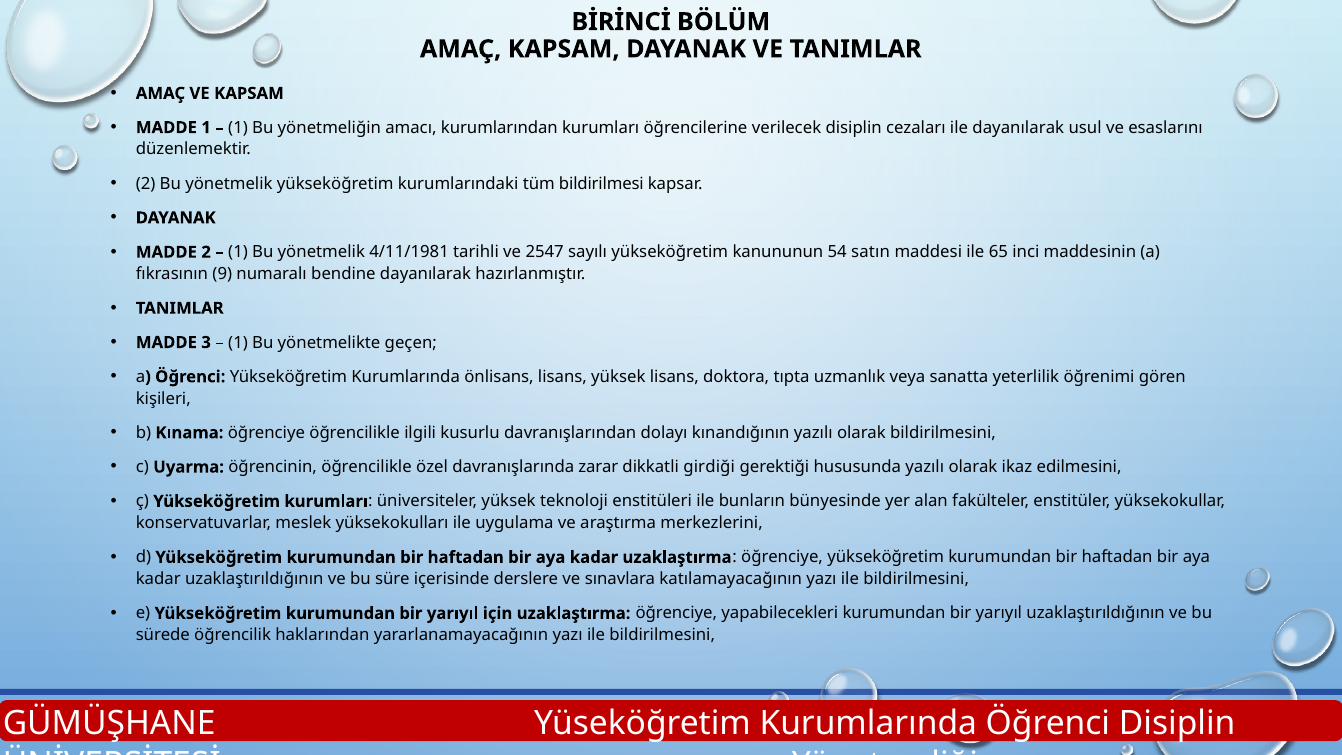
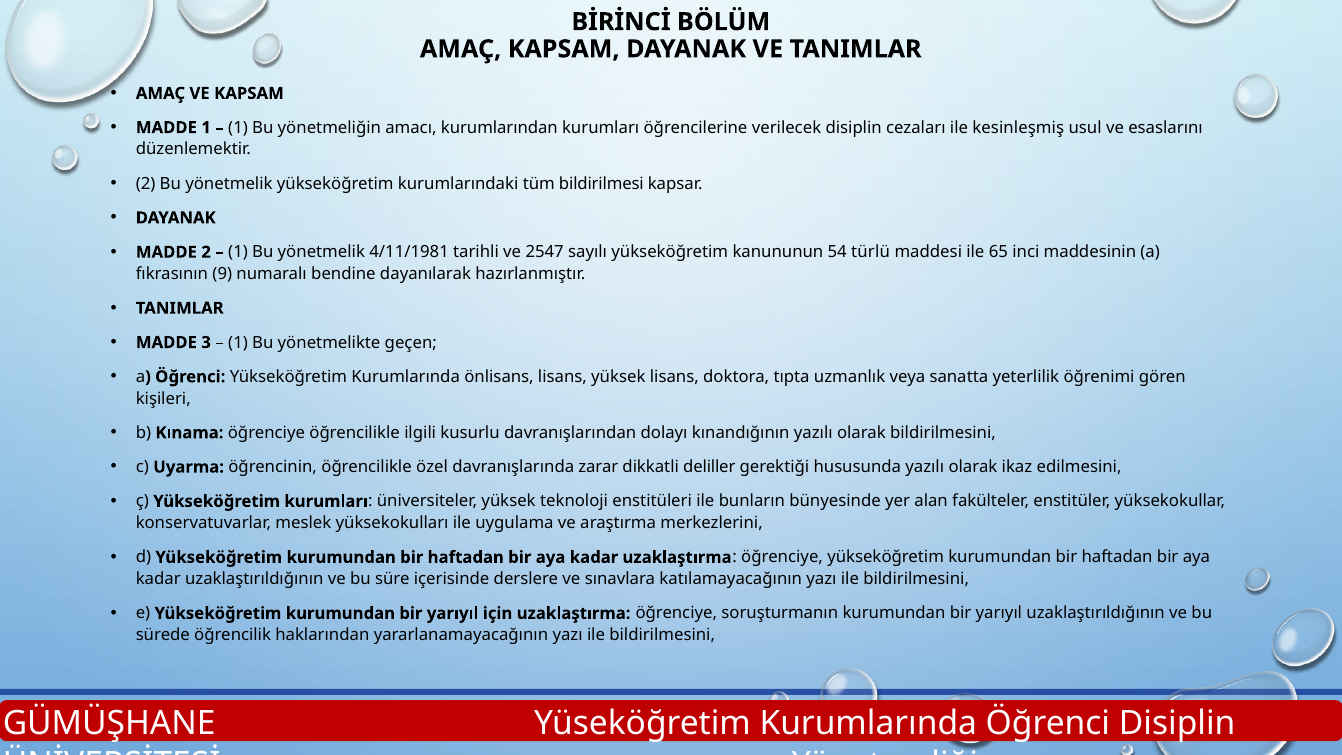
ile dayanılarak: dayanılarak -> kesinleşmiş
satın: satın -> türlü
girdiği: girdiği -> deliller
yapabilecekleri: yapabilecekleri -> soruşturmanın
